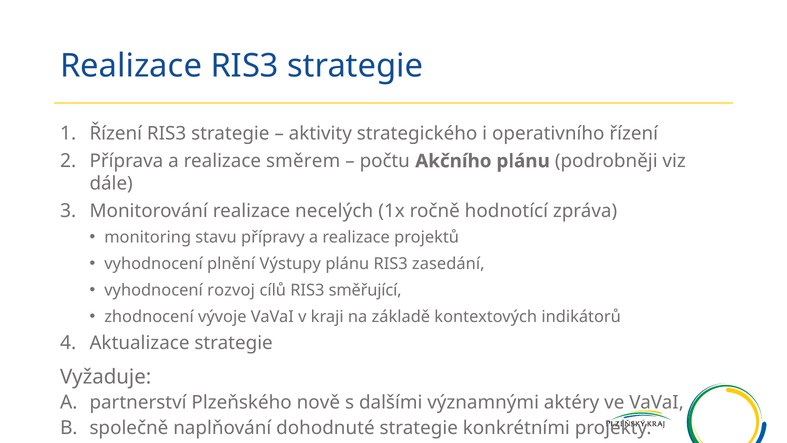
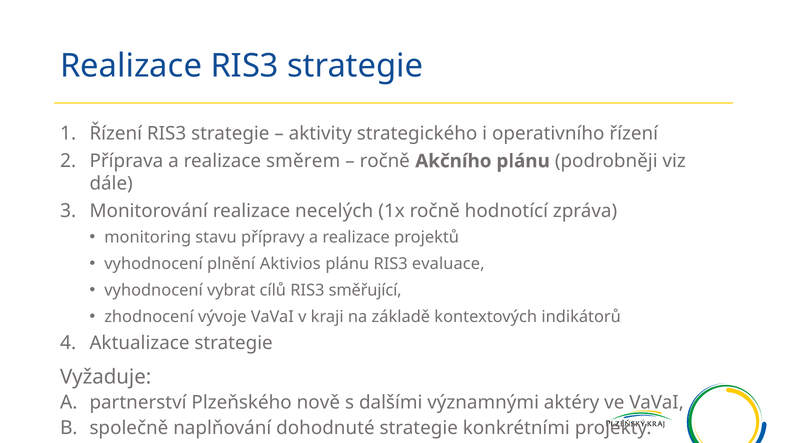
počtu at (385, 161): počtu -> ročně
Výstupy: Výstupy -> Aktivios
zasedání: zasedání -> evaluace
rozvoj: rozvoj -> vybrat
